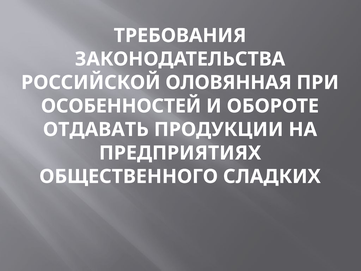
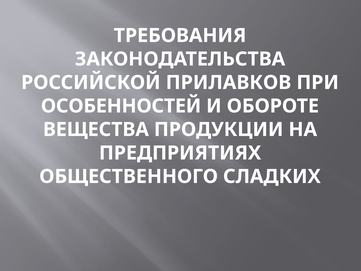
ОЛОВЯННАЯ: ОЛОВЯННАЯ -> ПРИЛАВКОВ
ОТДАВАТЬ: ОТДАВАТЬ -> ВЕЩЕСТВА
